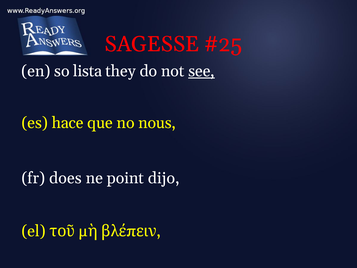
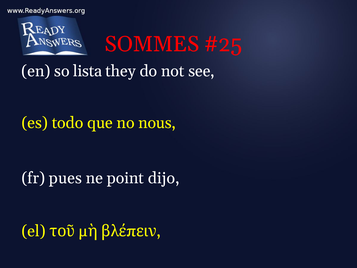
SAGESSE: SAGESSE -> SOMMES
see underline: present -> none
hace: hace -> todo
does: does -> pues
